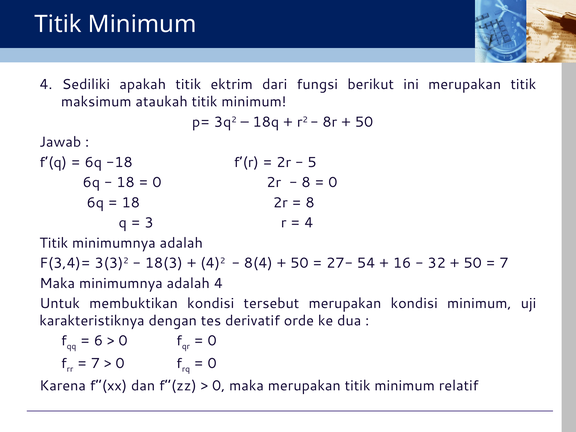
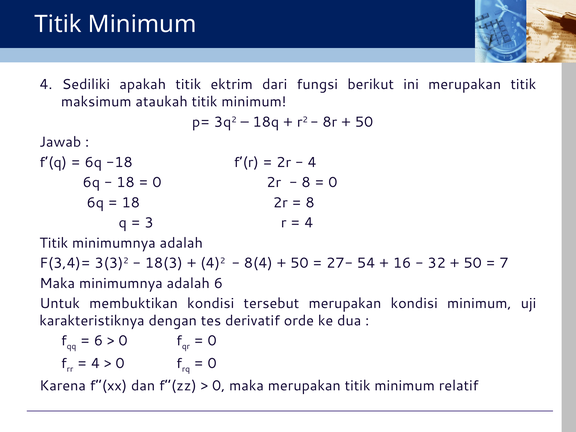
5 at (312, 162): 5 -> 4
adalah 4: 4 -> 6
7 at (95, 363): 7 -> 4
